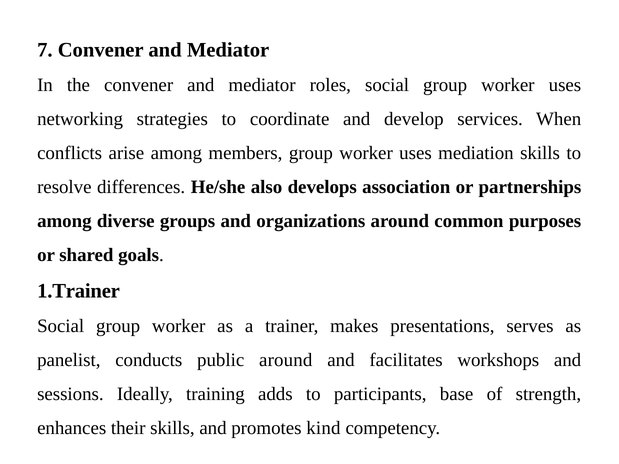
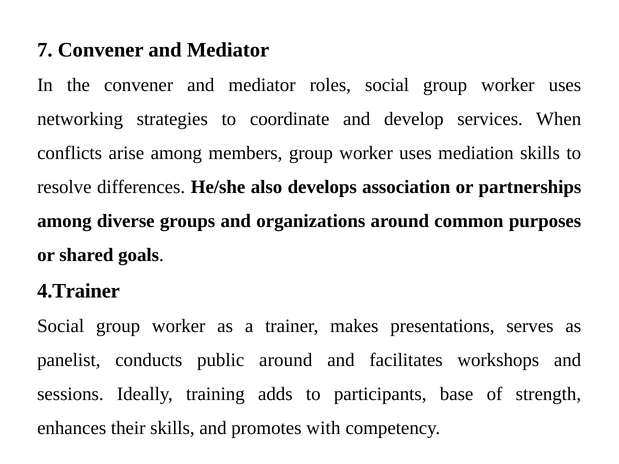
1.Trainer: 1.Trainer -> 4.Trainer
kind: kind -> with
